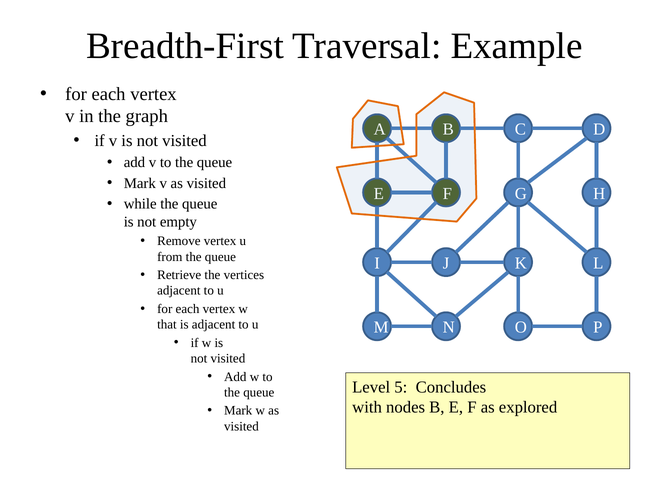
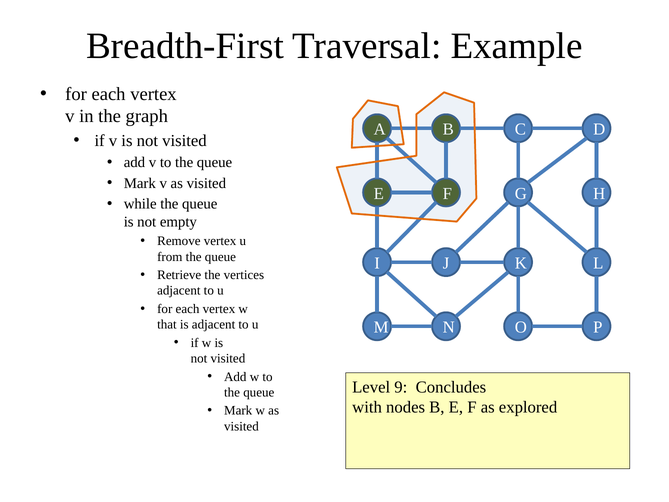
5: 5 -> 9
